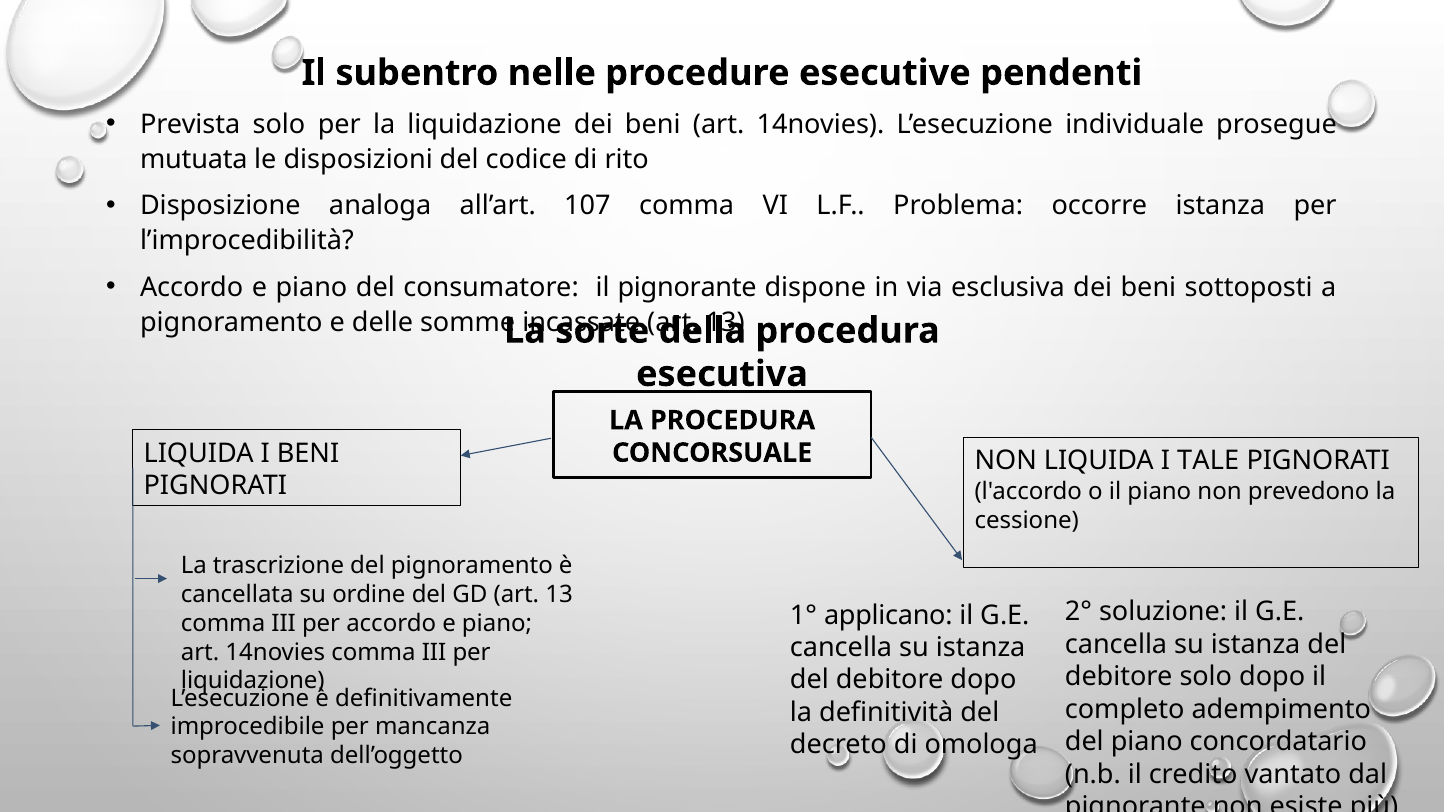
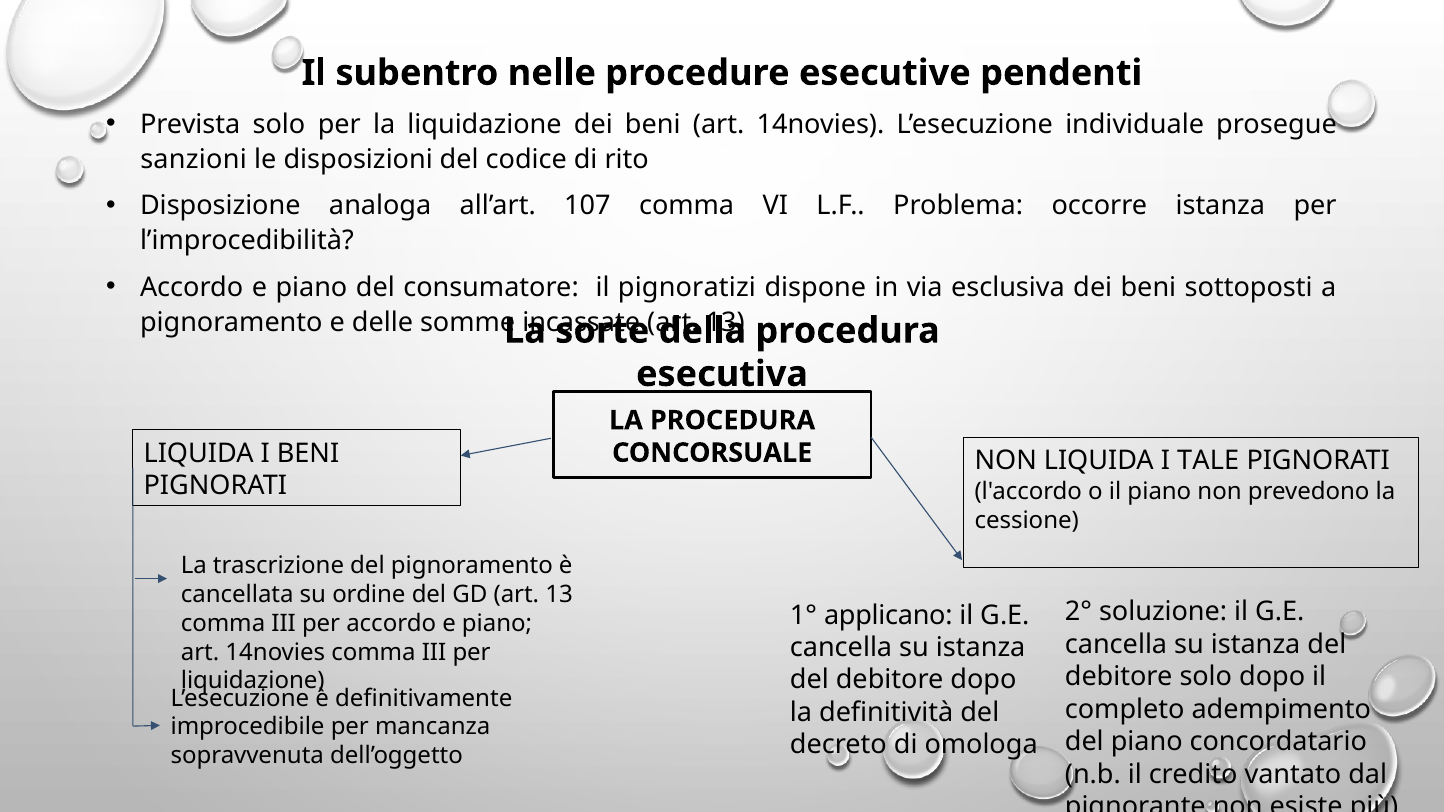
mutuata: mutuata -> sanzioni
il pignorante: pignorante -> pignoratizi
